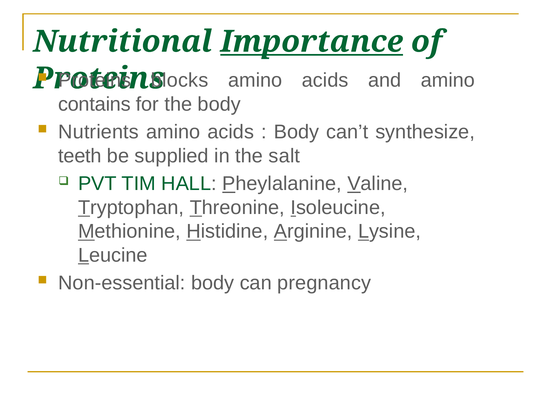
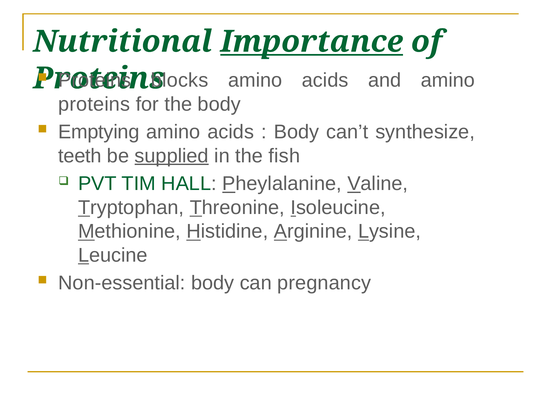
contains at (94, 104): contains -> proteins
Nutrients: Nutrients -> Emptying
supplied underline: none -> present
salt: salt -> fish
